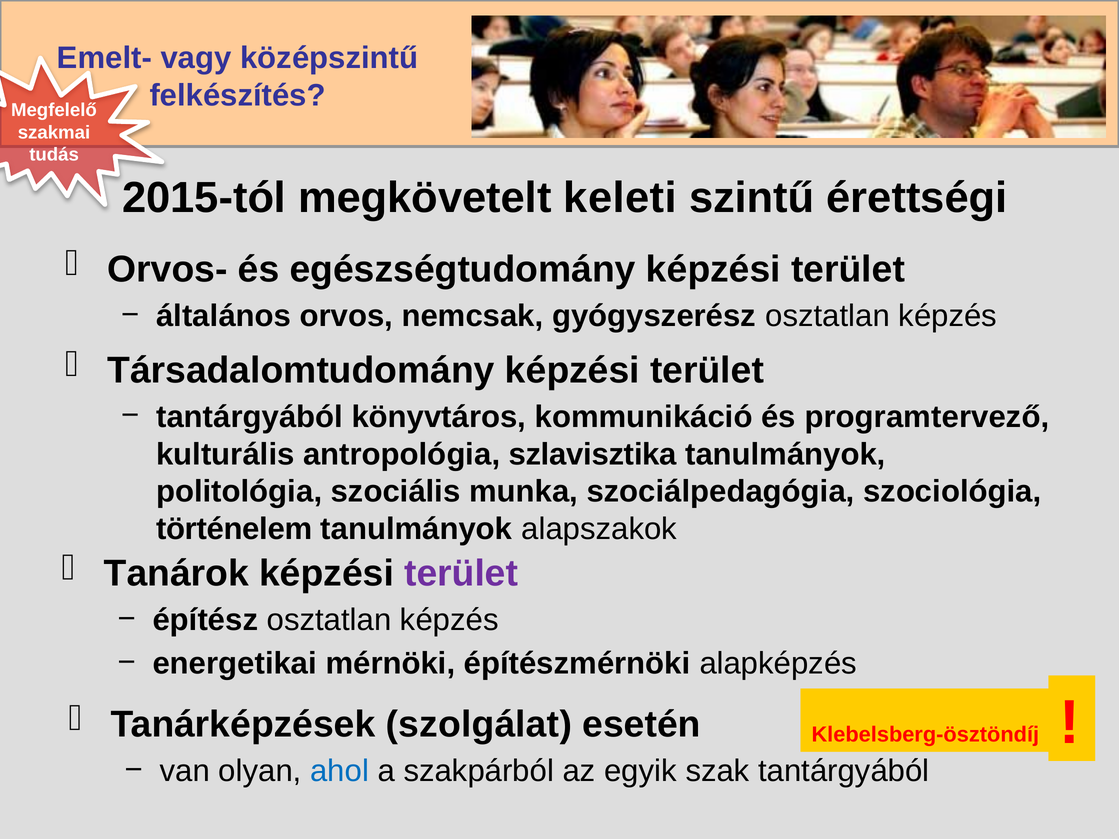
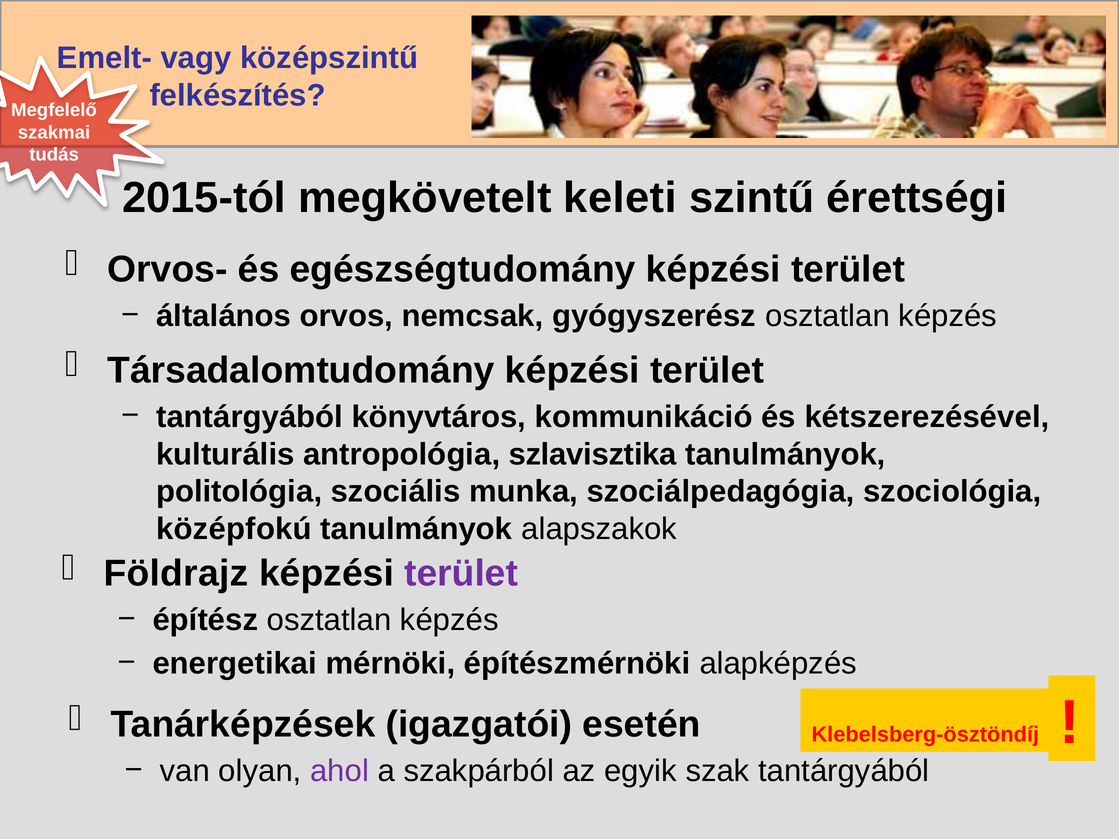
programtervező: programtervező -> kétszerezésével
történelem: történelem -> középfokú
Tanárok: Tanárok -> Földrajz
szolgálat: szolgálat -> igazgatói
ahol colour: blue -> purple
